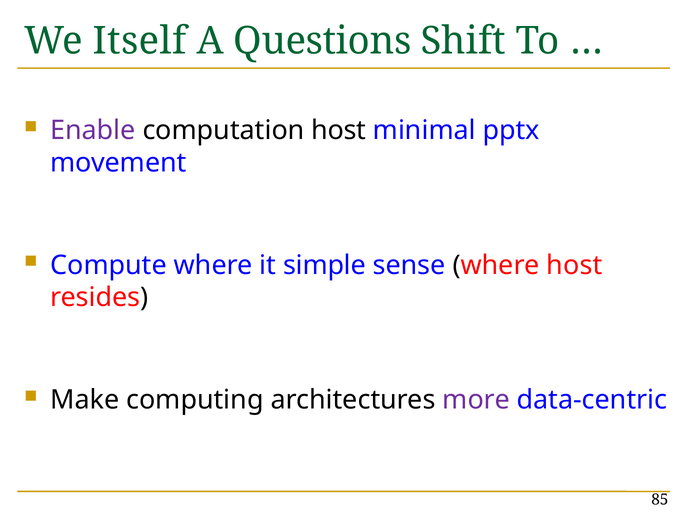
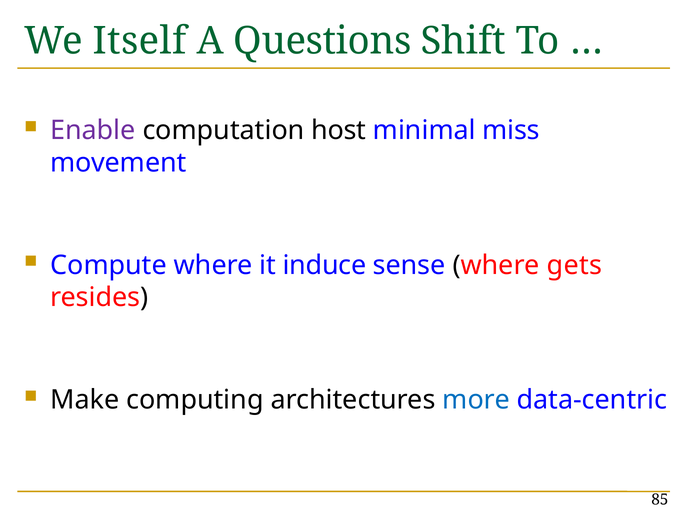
pptx: pptx -> miss
simple: simple -> induce
where host: host -> gets
more colour: purple -> blue
